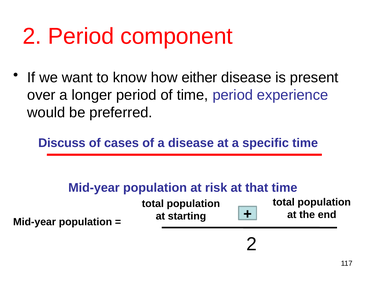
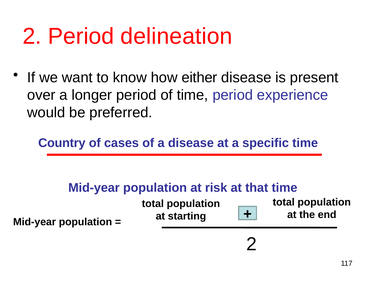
component: component -> delineation
Discuss: Discuss -> Country
